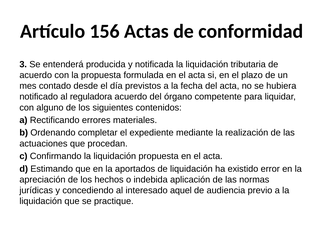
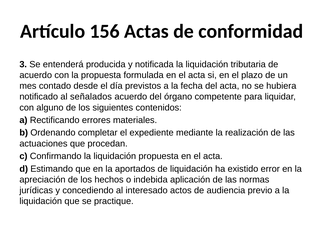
reguladora: reguladora -> señalados
aquel: aquel -> actos
